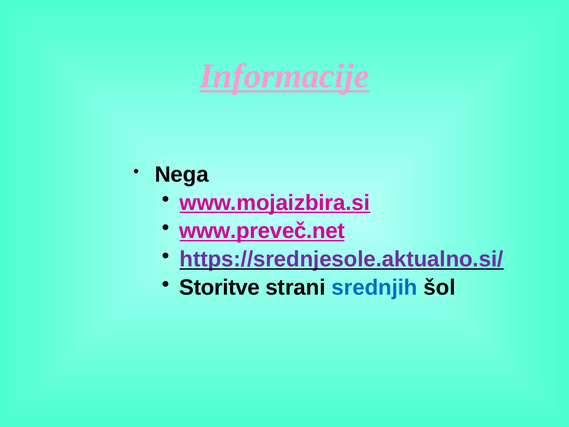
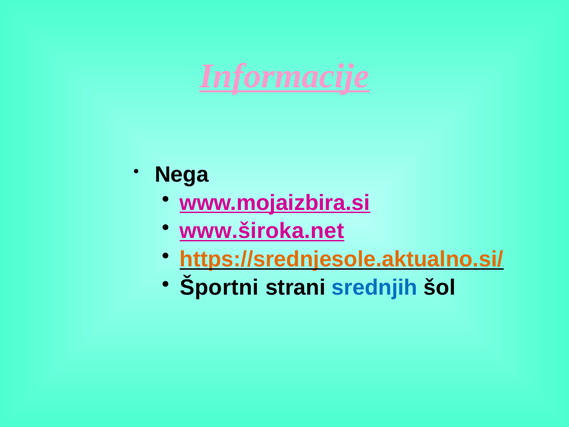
www.preveč.net: www.preveč.net -> www.široka.net
https://srednjesole.aktualno.si/ colour: purple -> orange
Storitve: Storitve -> Športni
